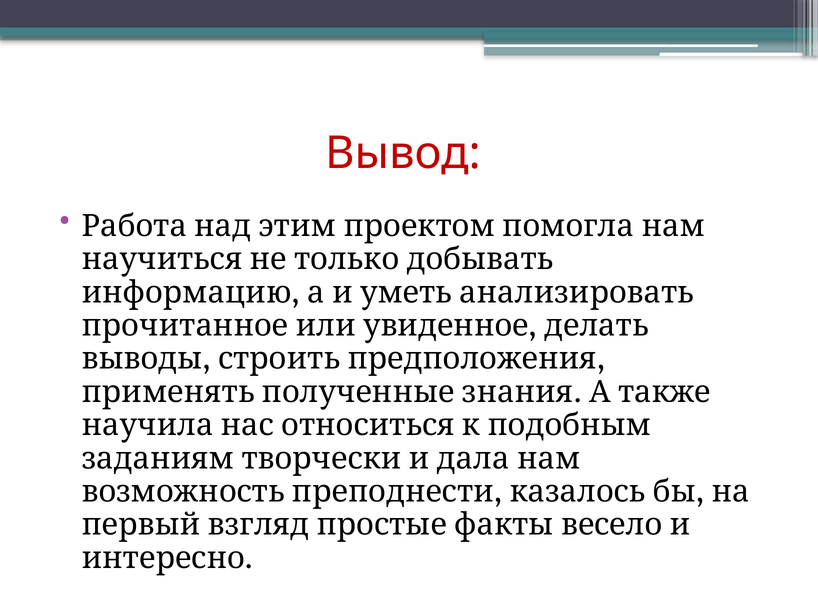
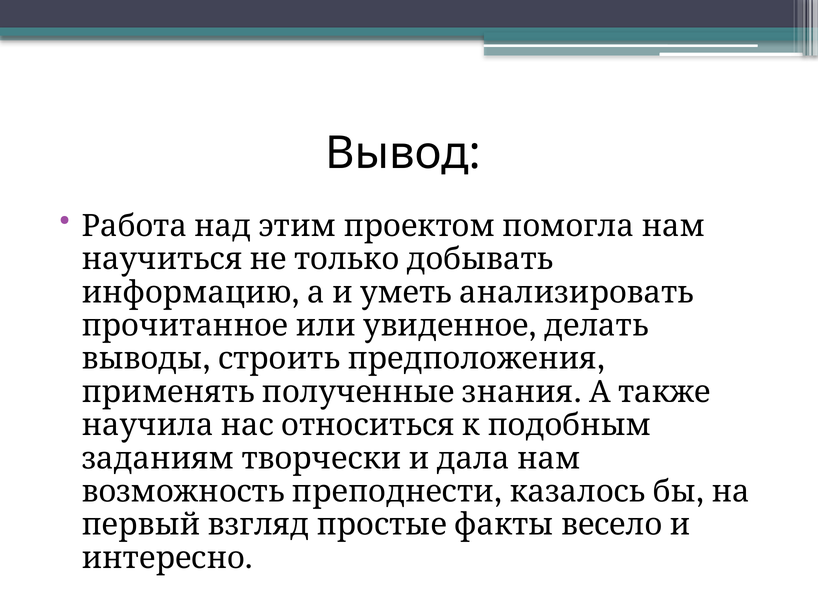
Вывод colour: red -> black
